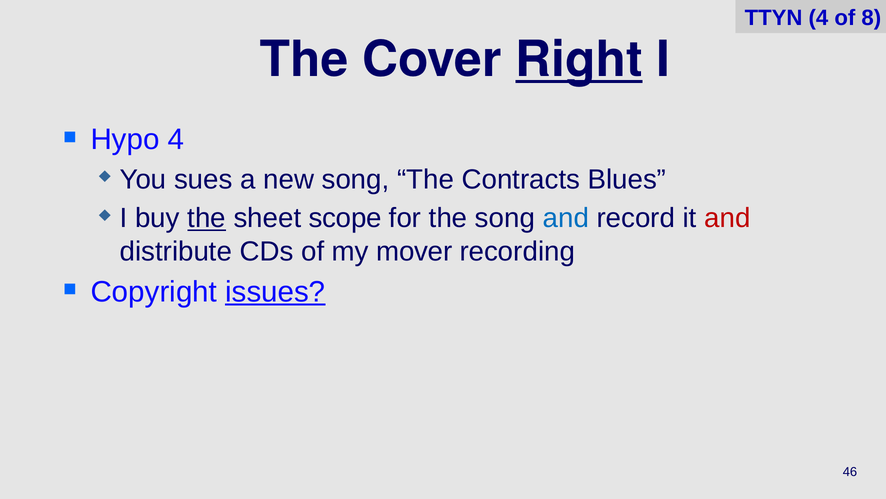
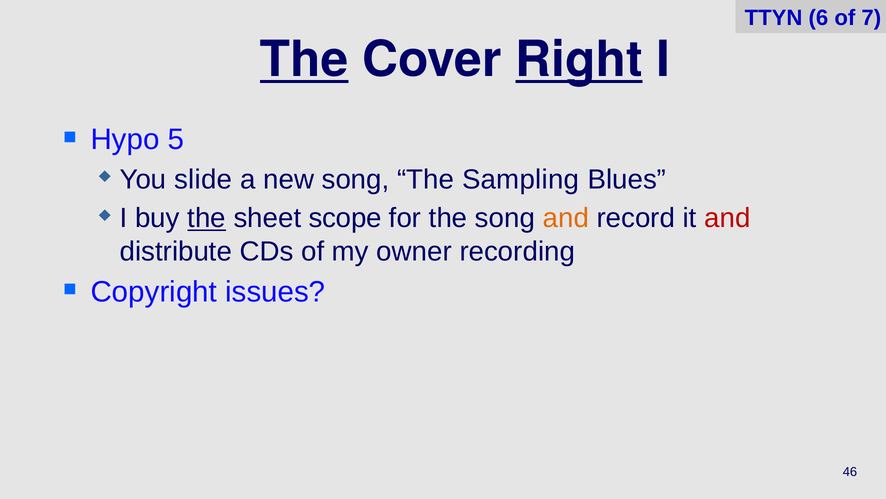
TTYN 4: 4 -> 6
8: 8 -> 7
The at (304, 60) underline: none -> present
Hypo 4: 4 -> 5
sues: sues -> slide
Contracts: Contracts -> Sampling
and at (566, 218) colour: blue -> orange
mover: mover -> owner
issues underline: present -> none
